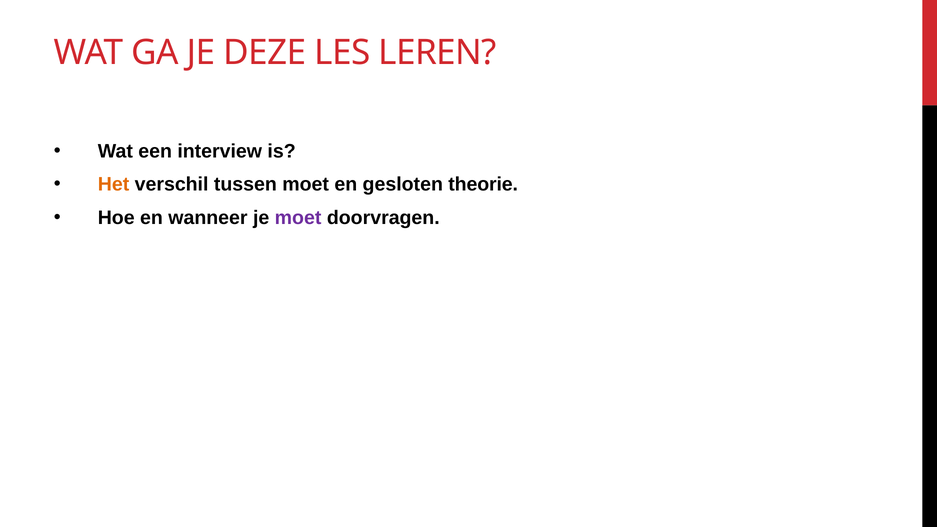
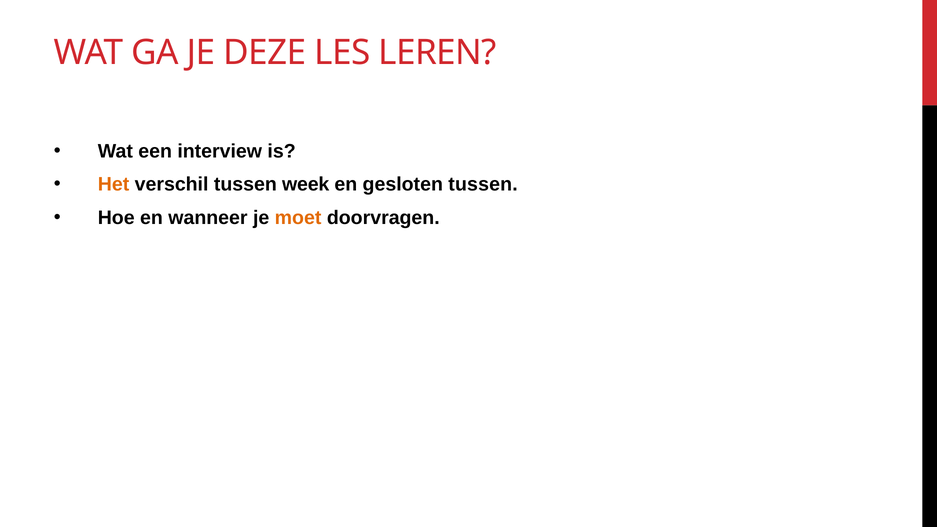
tussen moet: moet -> week
gesloten theorie: theorie -> tussen
moet at (298, 218) colour: purple -> orange
